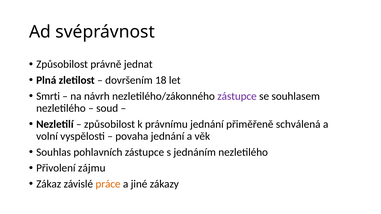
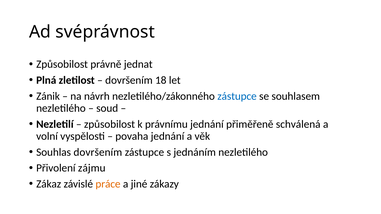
Smrti: Smrti -> Zánik
zástupce at (237, 96) colour: purple -> blue
Souhlas pohlavních: pohlavních -> dovršením
